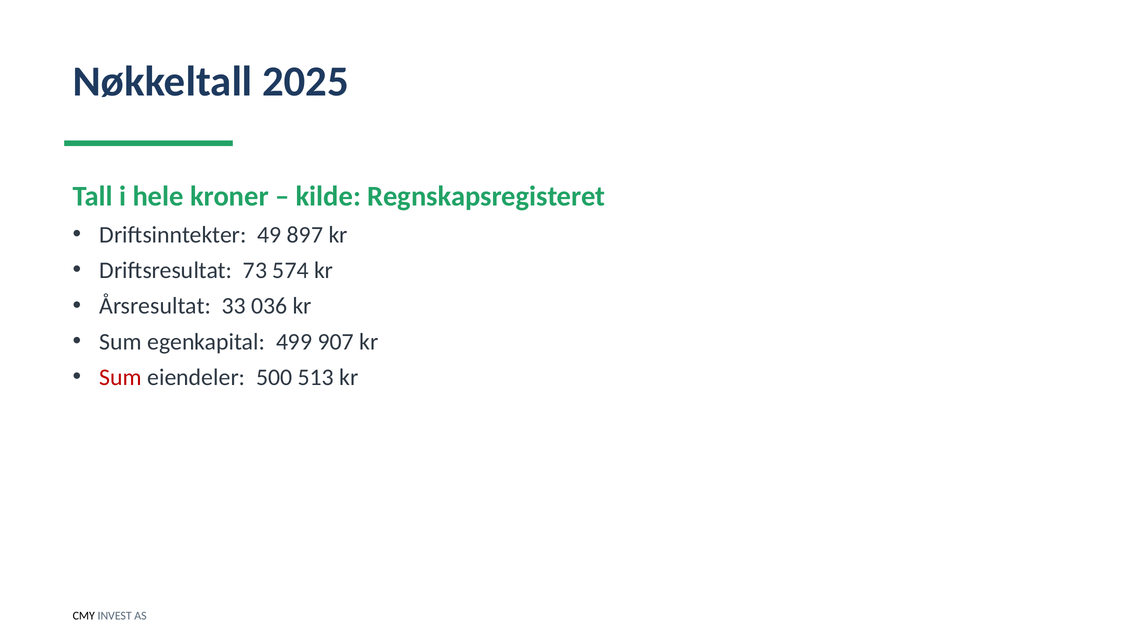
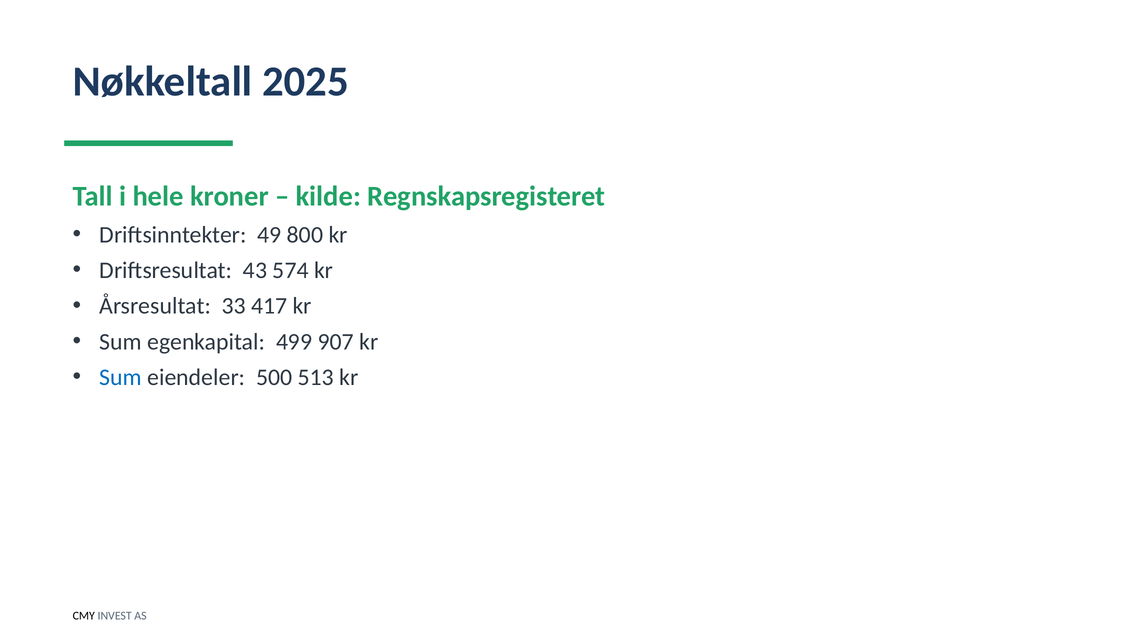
897: 897 -> 800
73: 73 -> 43
036: 036 -> 417
Sum at (121, 378) colour: red -> blue
